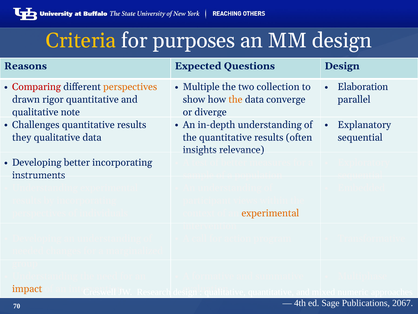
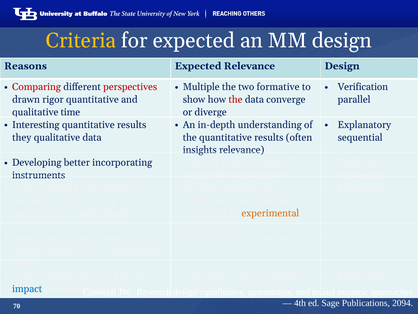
for purposes: purposes -> expected
Expected Questions: Questions -> Relevance
perspectives at (130, 87) colour: orange -> red
two collection: collection -> formative
Elaboration: Elaboration -> Verification
the at (235, 99) colour: orange -> red
note: note -> time
Challenges: Challenges -> Interesting
impact colour: orange -> blue
2067: 2067 -> 2094
